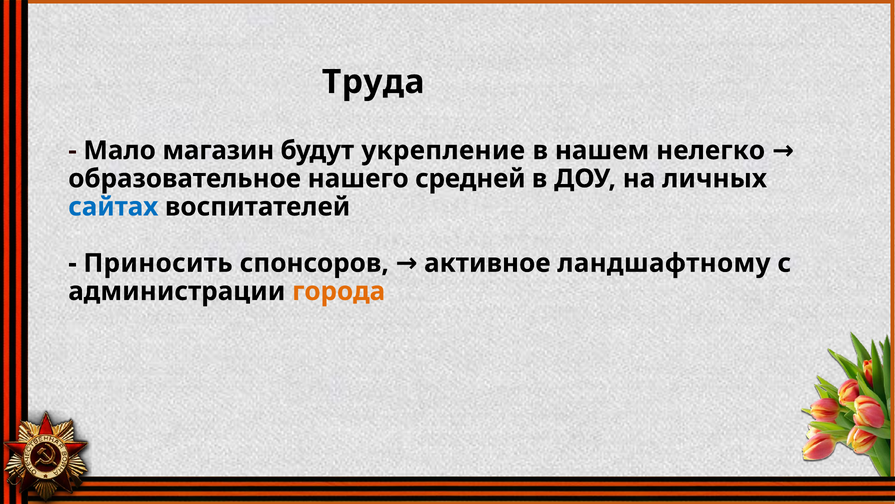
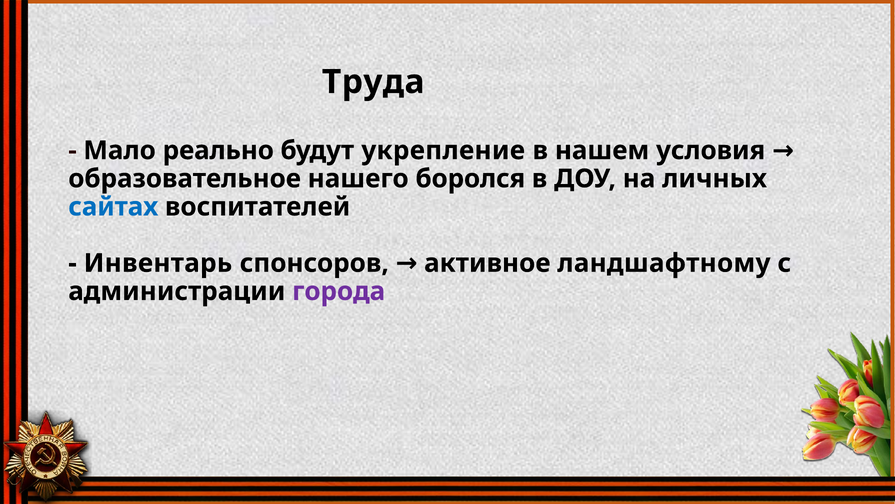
магазин: магазин -> реально
нелегко: нелегко -> условия
средней: средней -> боролся
Приносить: Приносить -> Инвентарь
города colour: orange -> purple
